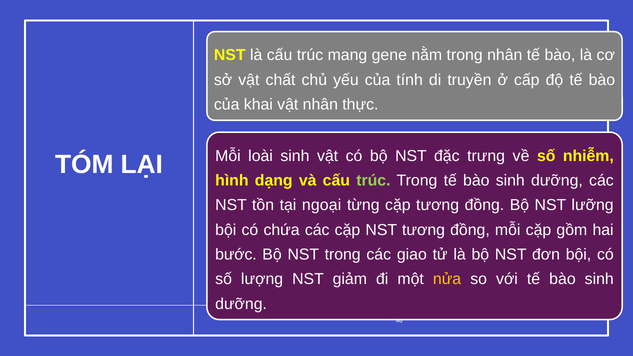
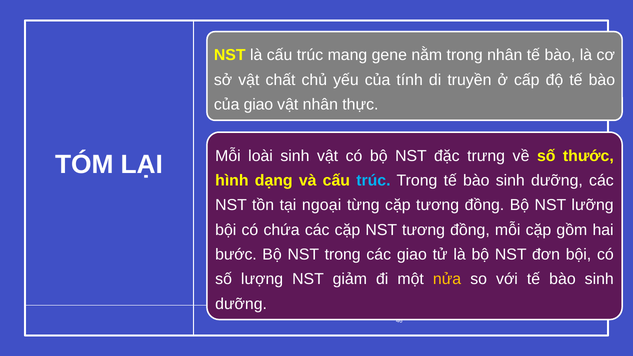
của khai: khai -> giao
nhiễm: nhiễm -> thước
trúc at (373, 180) colour: light green -> light blue
